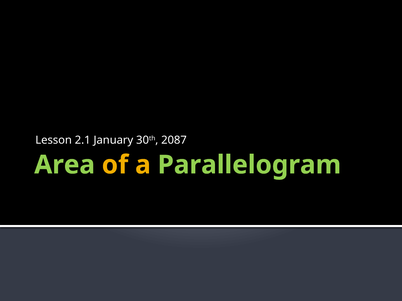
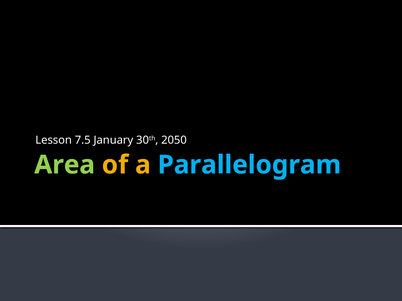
2.1: 2.1 -> 7.5
2087: 2087 -> 2050
Parallelogram colour: light green -> light blue
